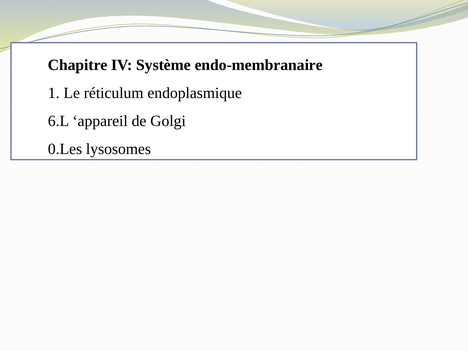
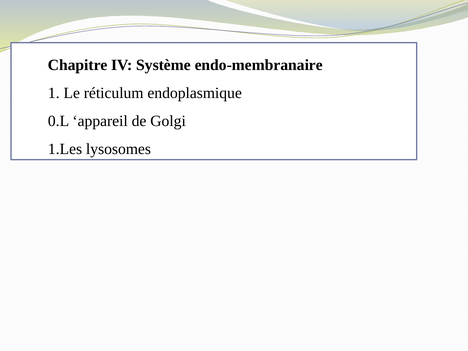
6.L: 6.L -> 0.L
0.Les: 0.Les -> 1.Les
